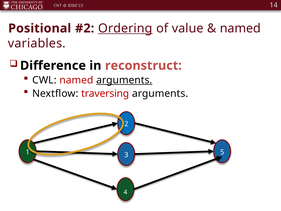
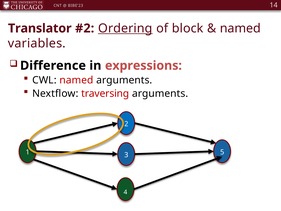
Positional: Positional -> Translator
value: value -> block
reconstruct: reconstruct -> expressions
arguments at (124, 80) underline: present -> none
